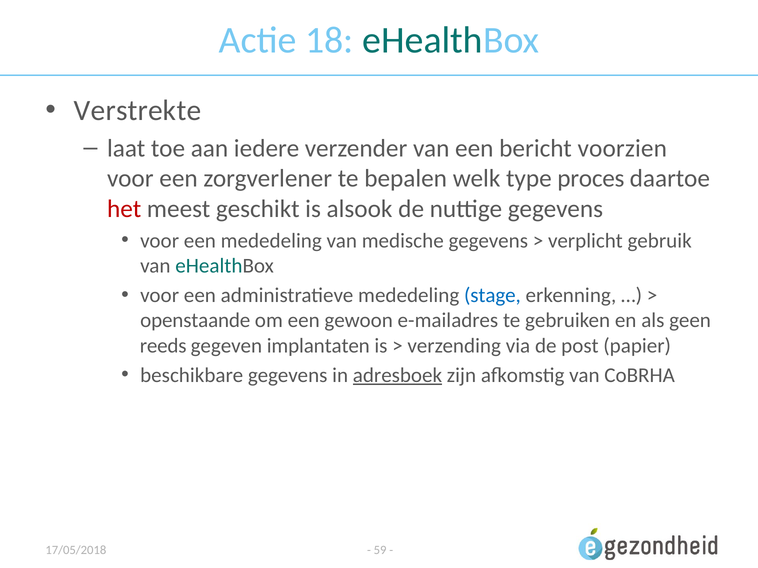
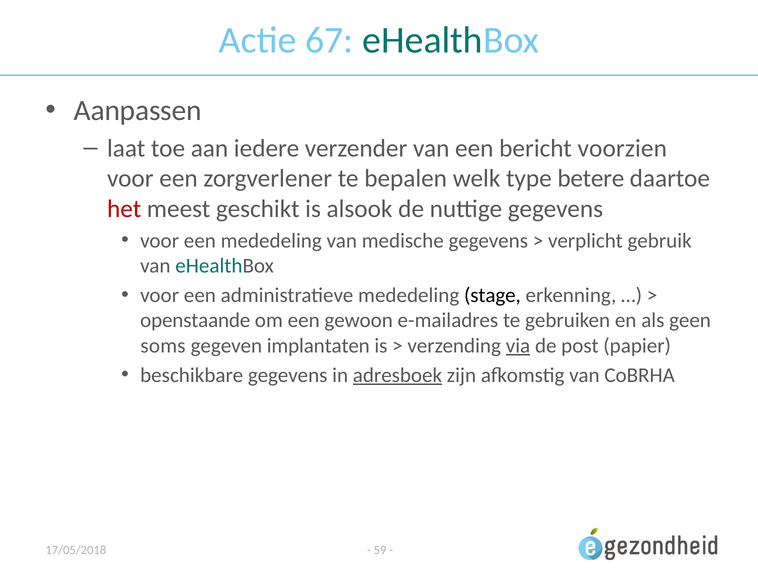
18: 18 -> 67
Verstrekte: Verstrekte -> Aanpassen
proces: proces -> betere
stage colour: blue -> black
reeds: reeds -> soms
via underline: none -> present
